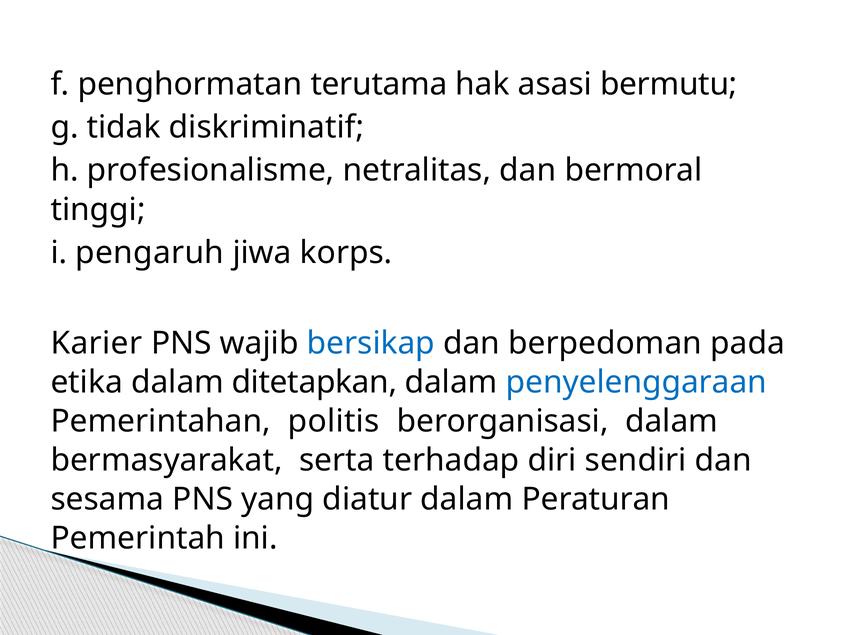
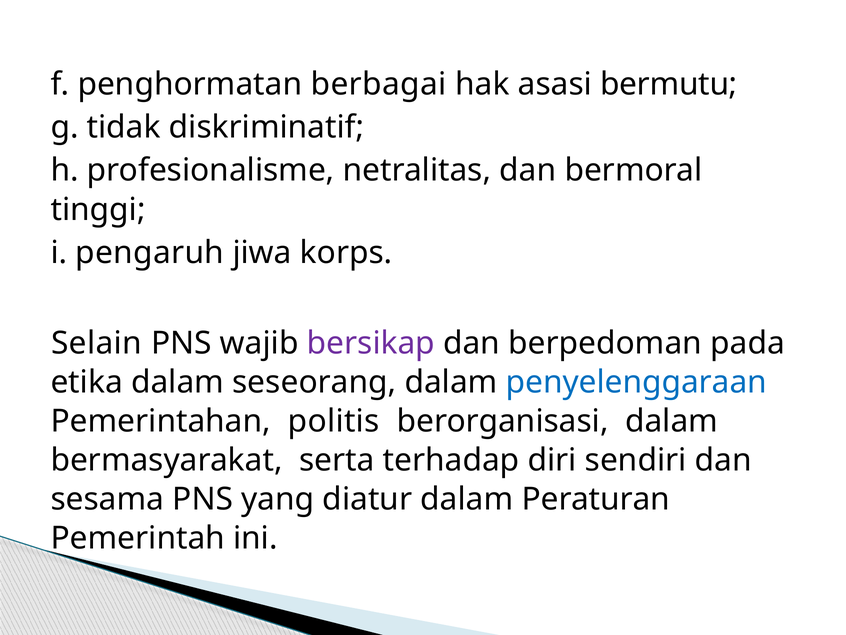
terutama: terutama -> berbagai
Karier: Karier -> Selain
bersikap colour: blue -> purple
ditetapkan: ditetapkan -> seseorang
